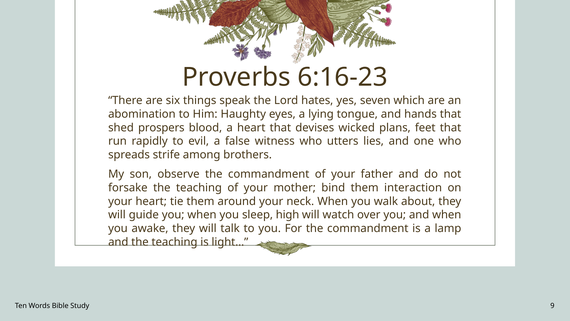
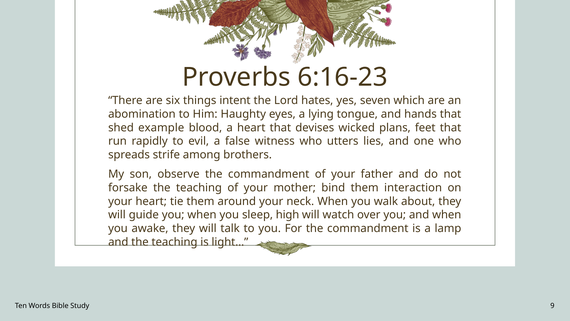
speak: speak -> intent
prospers: prospers -> example
